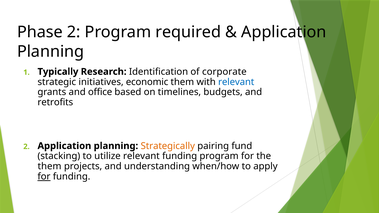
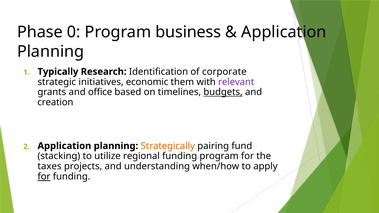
Phase 2: 2 -> 0
required: required -> business
relevant at (236, 82) colour: blue -> purple
budgets underline: none -> present
retrofits: retrofits -> creation
utilize relevant: relevant -> regional
them at (50, 166): them -> taxes
